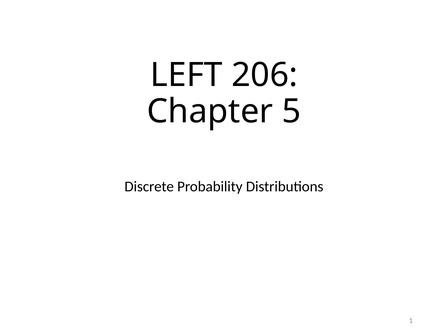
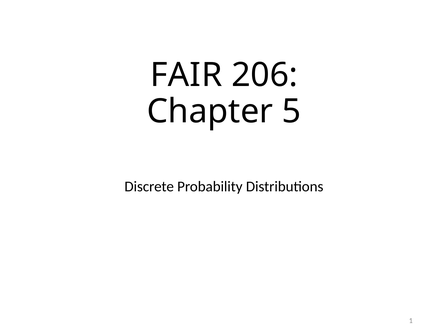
LEFT: LEFT -> FAIR
